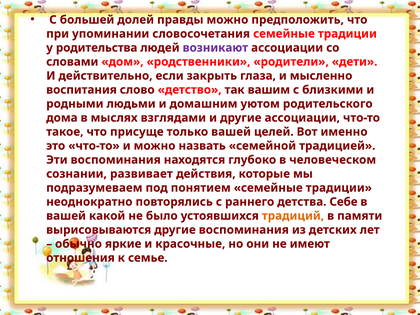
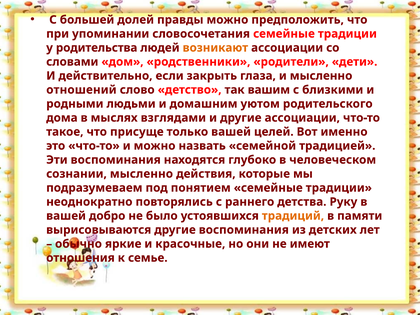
возникают colour: purple -> orange
воспитания: воспитания -> отношений
сознании развивает: развивает -> мысленно
Себе: Себе -> Руку
какой: какой -> добро
